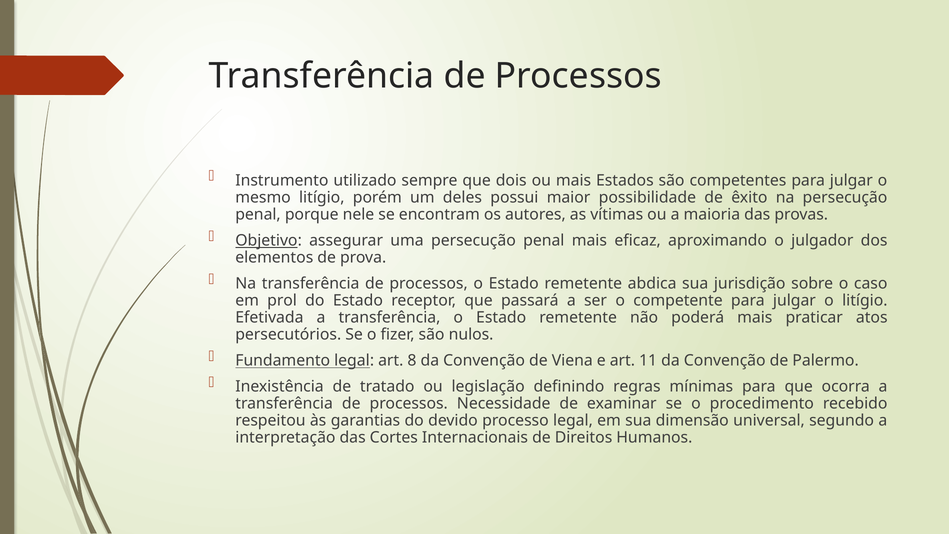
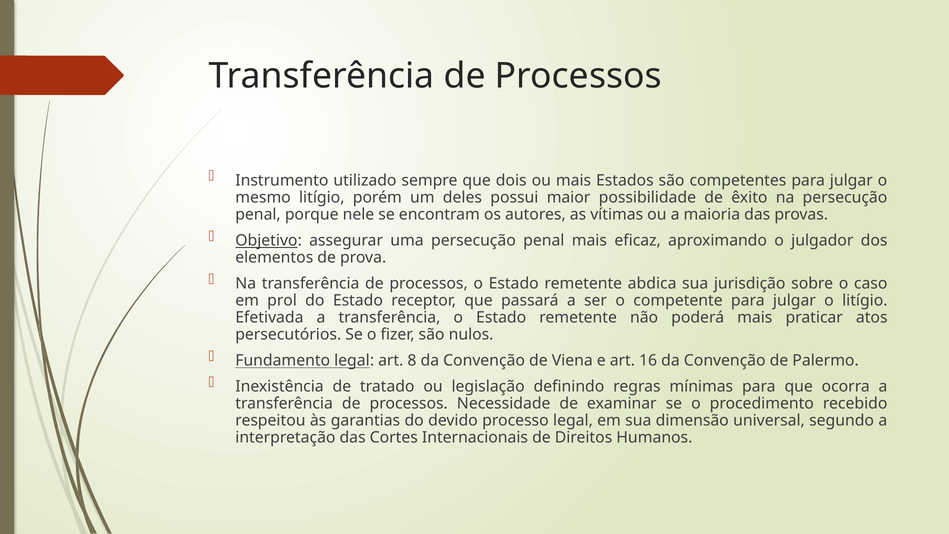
11: 11 -> 16
